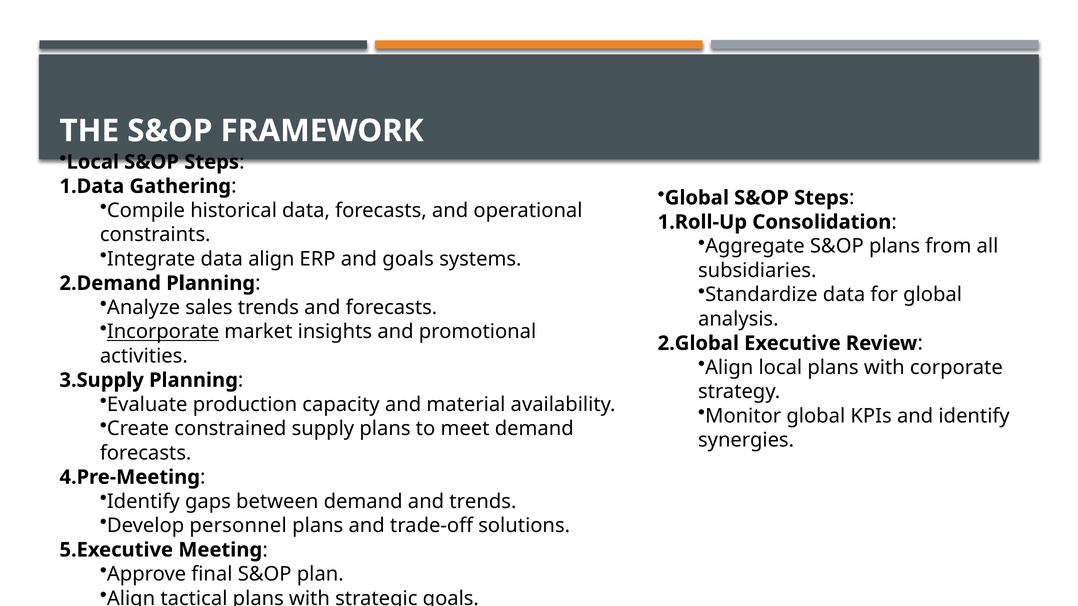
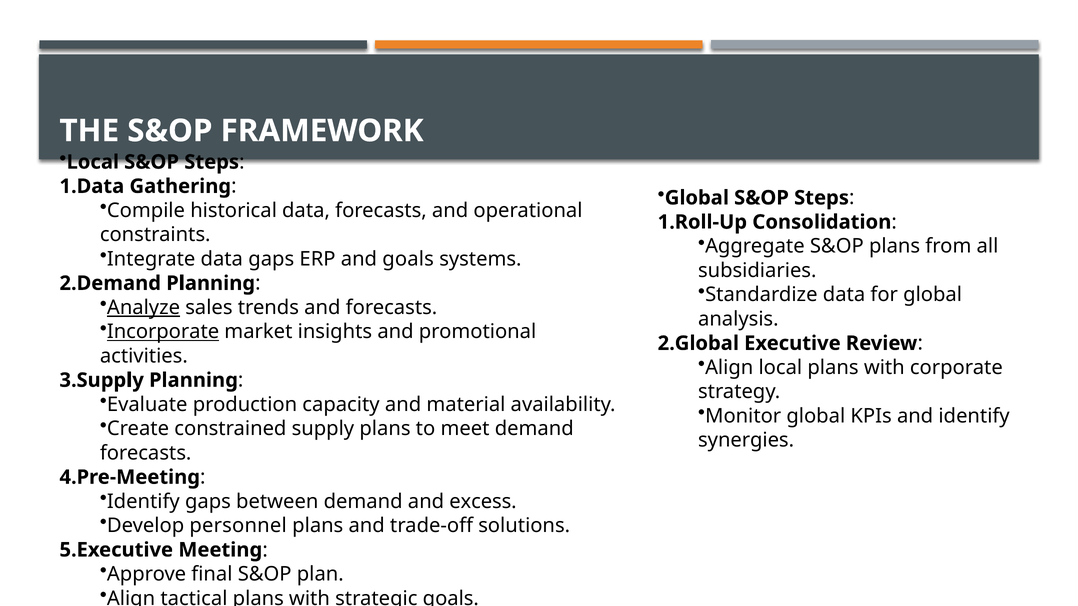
data align: align -> gaps
Analyze underline: none -> present
and trends: trends -> excess
